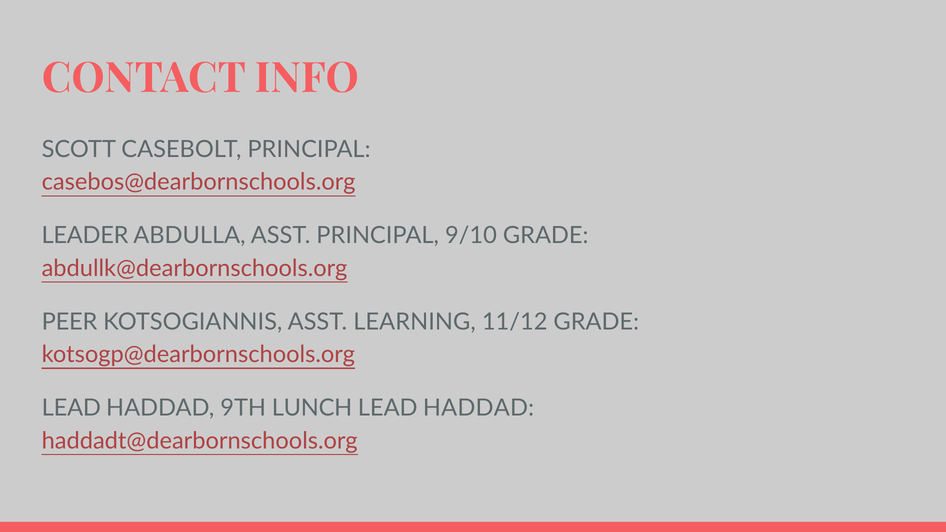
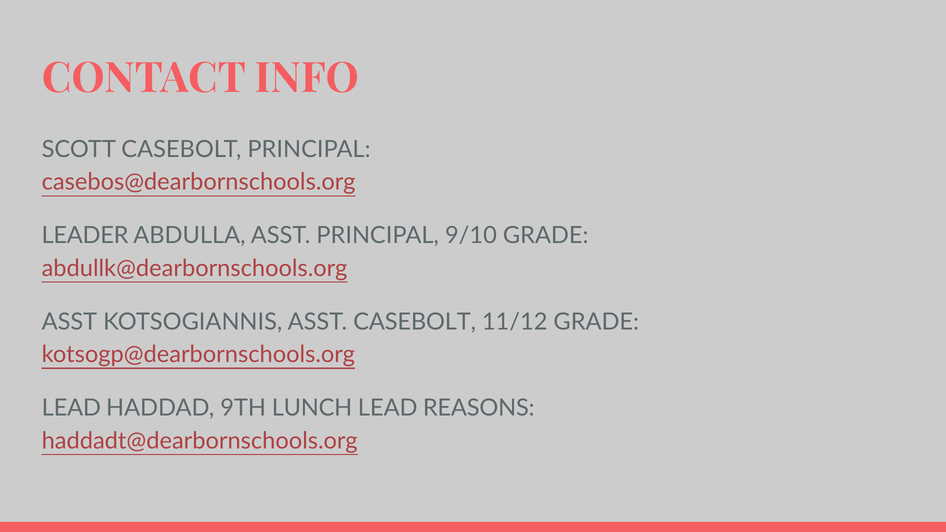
PEER at (70, 322): PEER -> ASST
ASST LEARNING: LEARNING -> CASEBOLT
HADDAD at (479, 408): HADDAD -> REASONS
